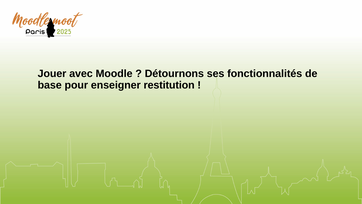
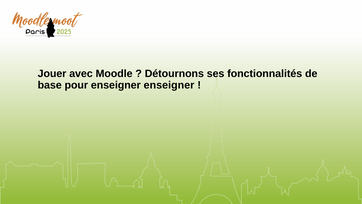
enseigner restitution: restitution -> enseigner
